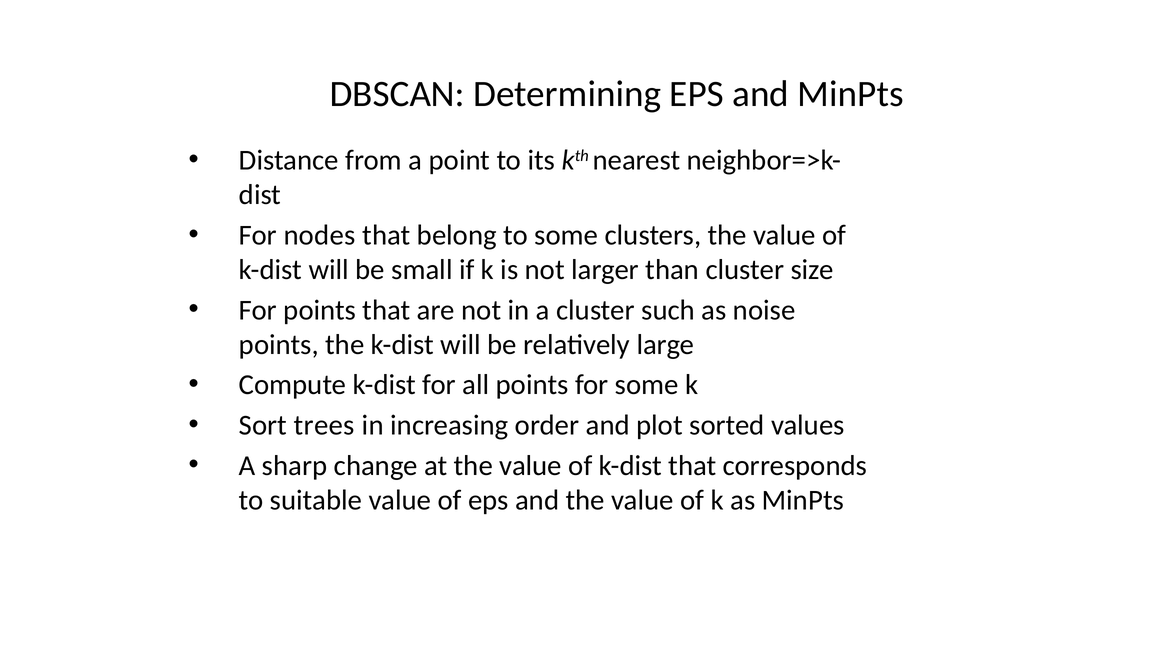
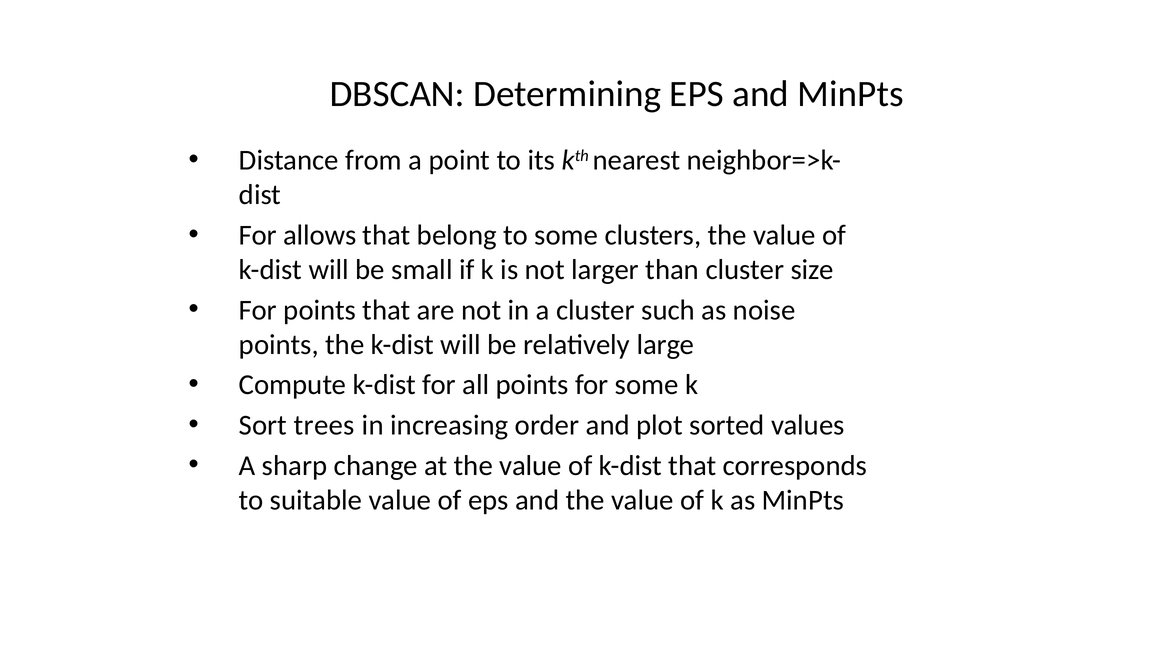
nodes: nodes -> allows
